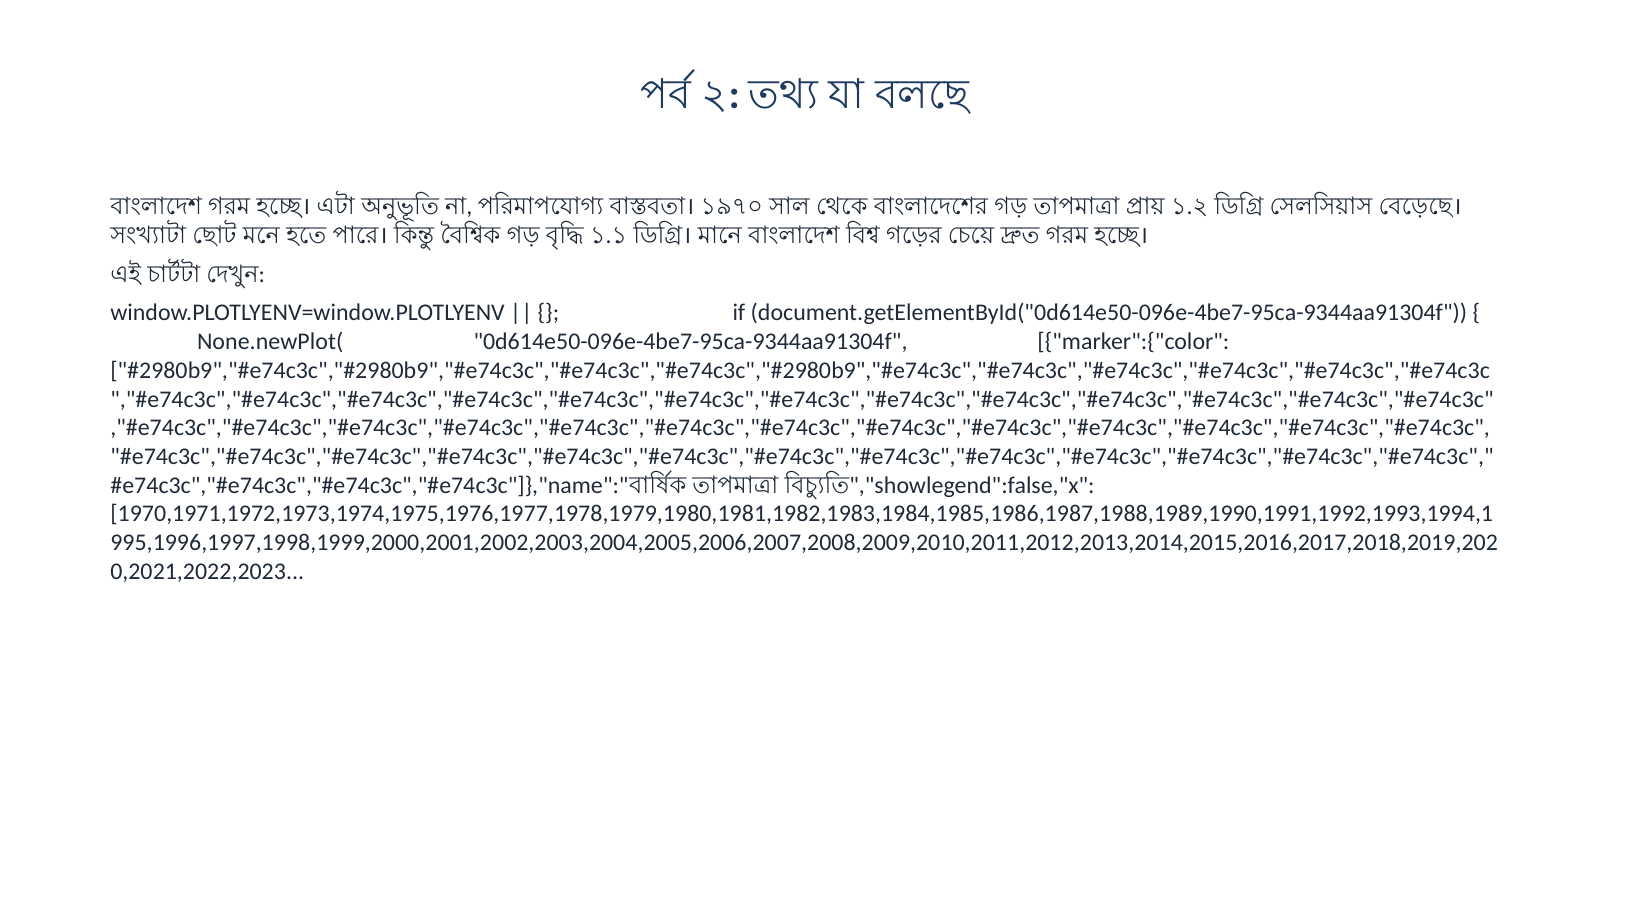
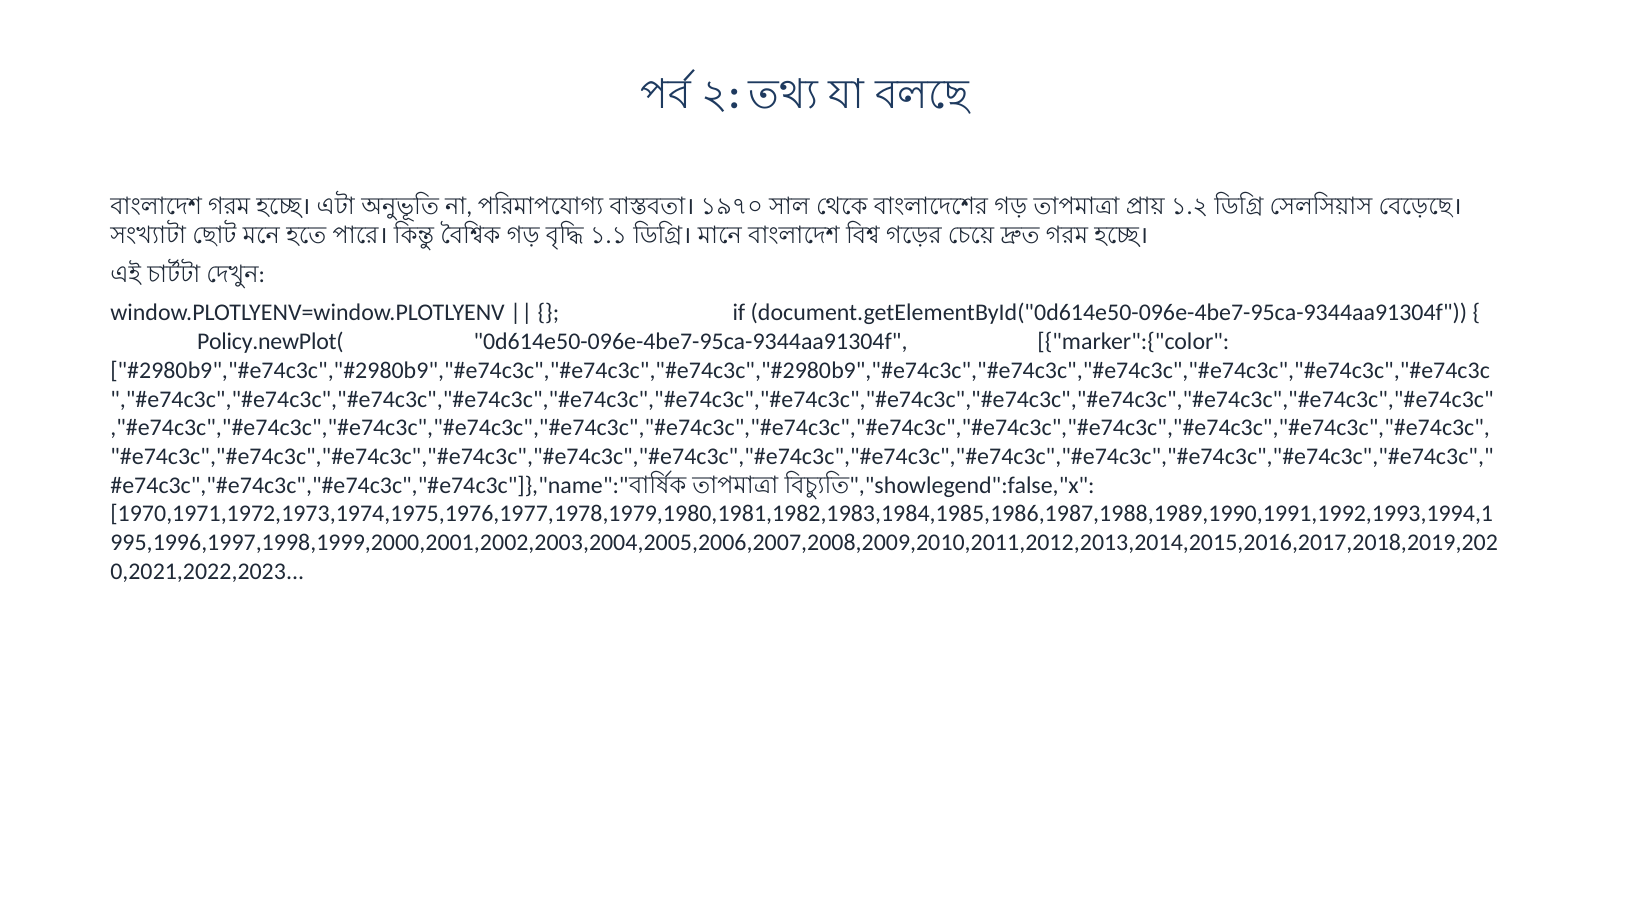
None.newPlot(: None.newPlot( -> Policy.newPlot(
